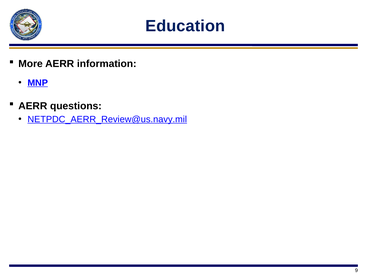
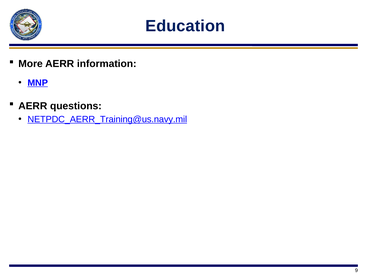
NETPDC_AERR_Review@us.navy.mil: NETPDC_AERR_Review@us.navy.mil -> NETPDC_AERR_Training@us.navy.mil
